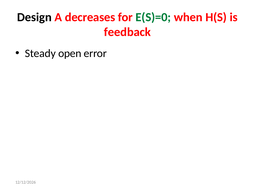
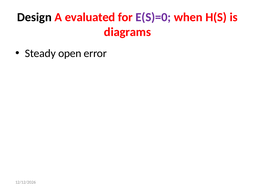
decreases: decreases -> evaluated
E(S)=0 colour: green -> purple
feedback: feedback -> diagrams
